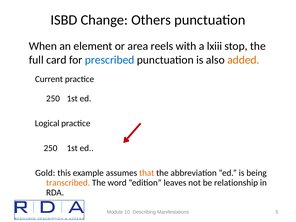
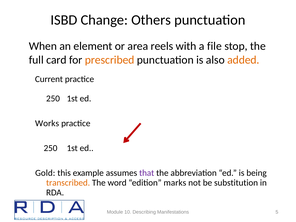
lxiii: lxiii -> file
prescribed colour: blue -> orange
Logical: Logical -> Works
that colour: orange -> purple
leaves: leaves -> marks
relationship: relationship -> substitution
